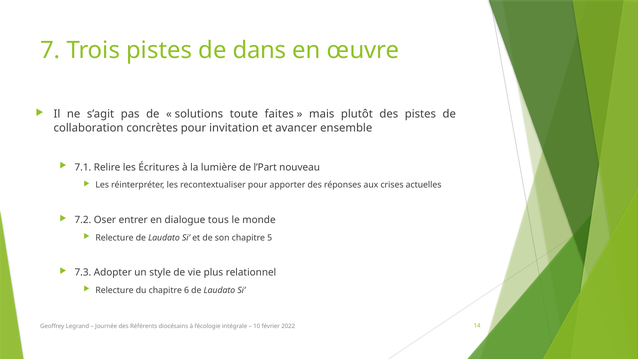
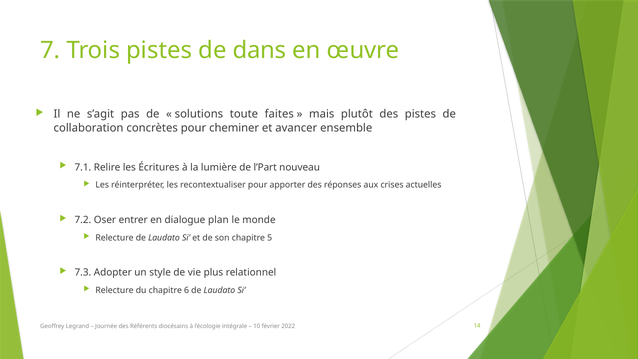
invitation: invitation -> cheminer
tous: tous -> plan
